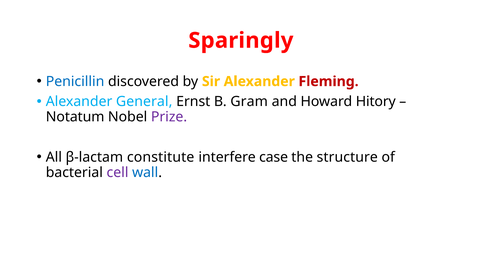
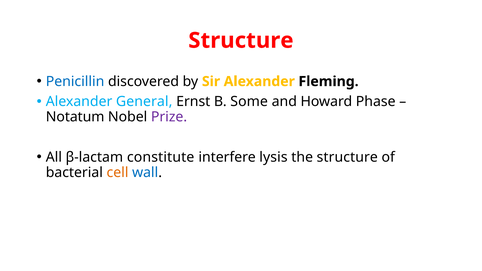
Sparingly at (241, 40): Sparingly -> Structure
Fleming colour: red -> black
Gram: Gram -> Some
Hitory: Hitory -> Phase
case: case -> lysis
cell colour: purple -> orange
